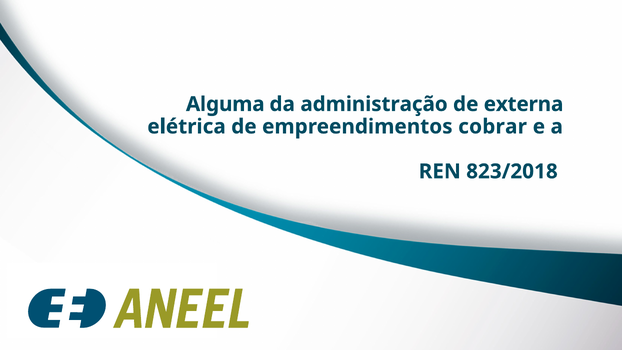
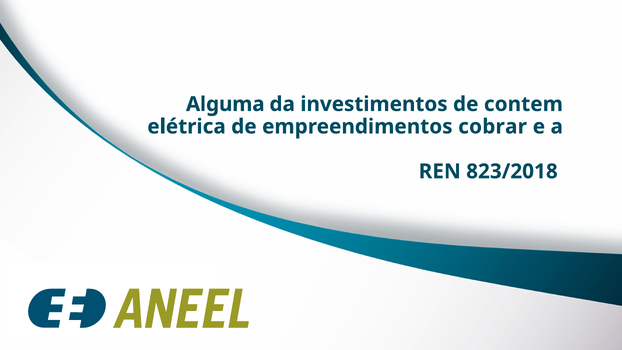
administração: administração -> investimentos
externa: externa -> contem
